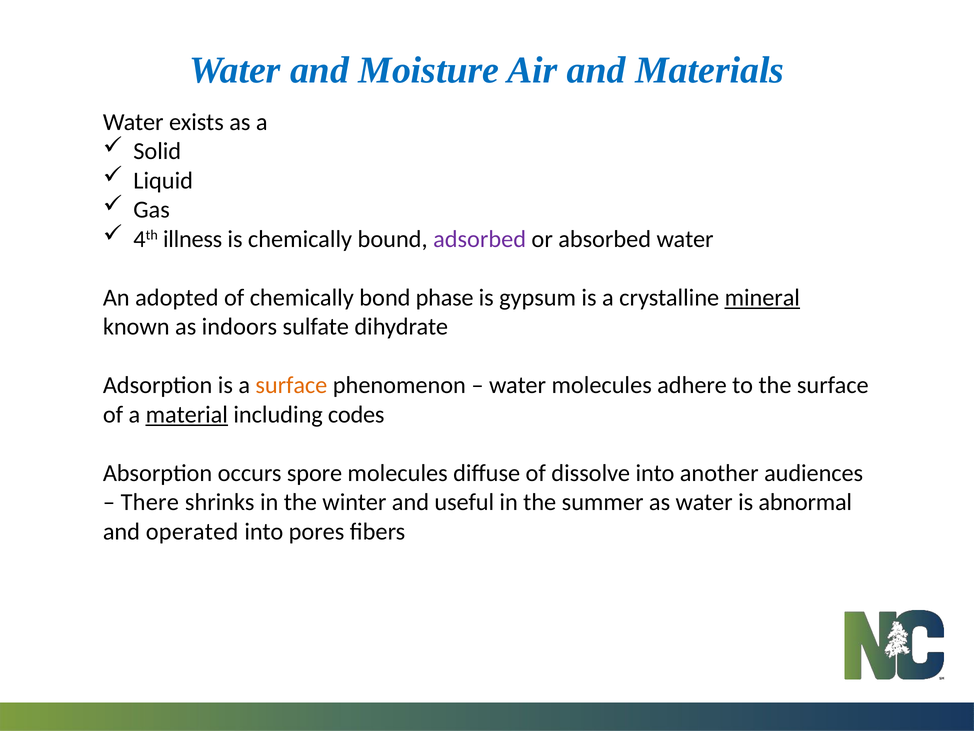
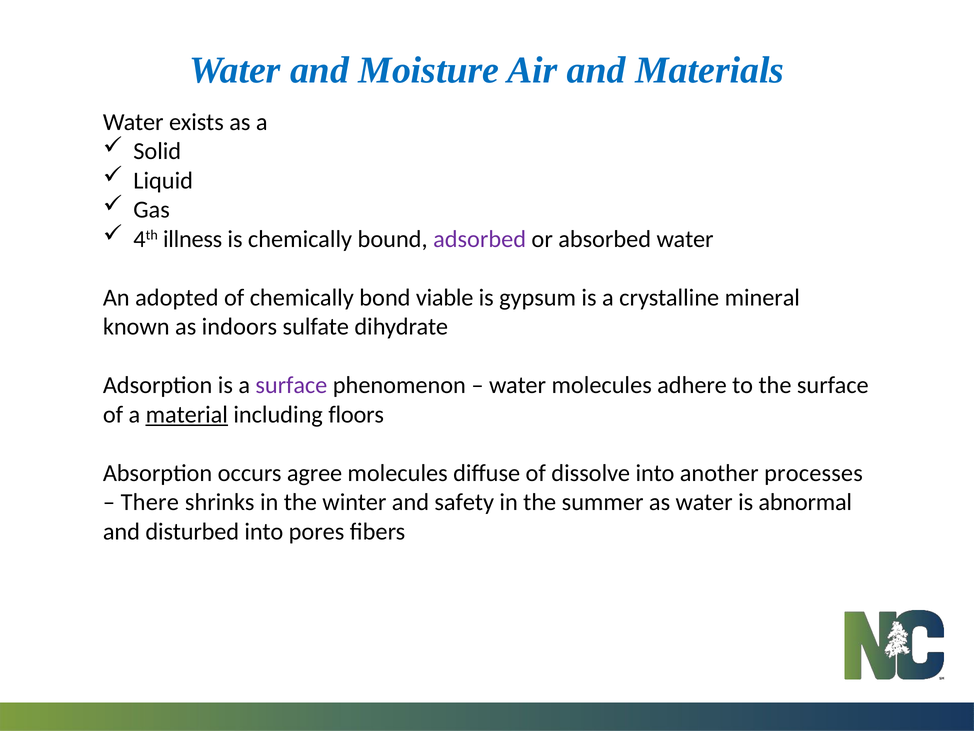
phase: phase -> viable
mineral underline: present -> none
surface at (291, 385) colour: orange -> purple
codes: codes -> floors
spore: spore -> agree
audiences: audiences -> processes
useful: useful -> safety
operated: operated -> disturbed
